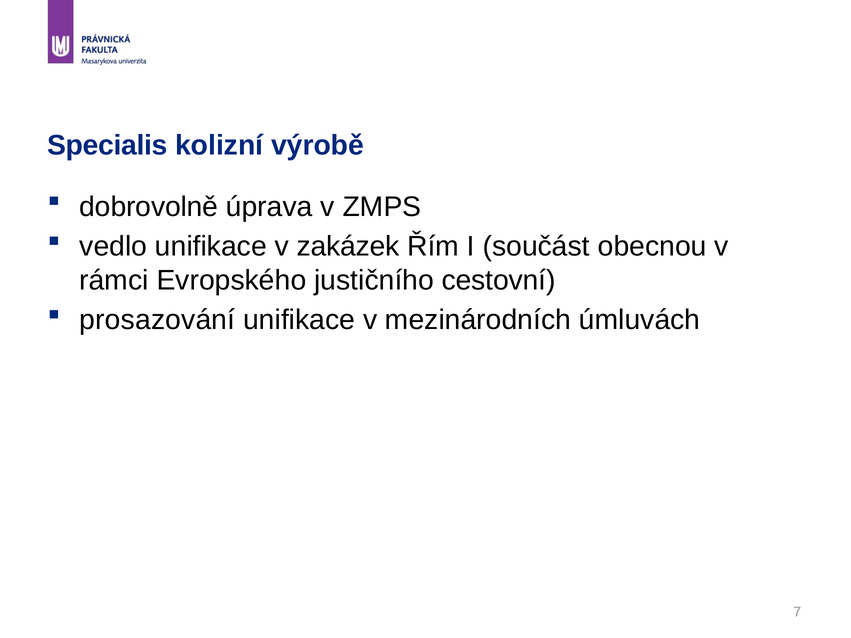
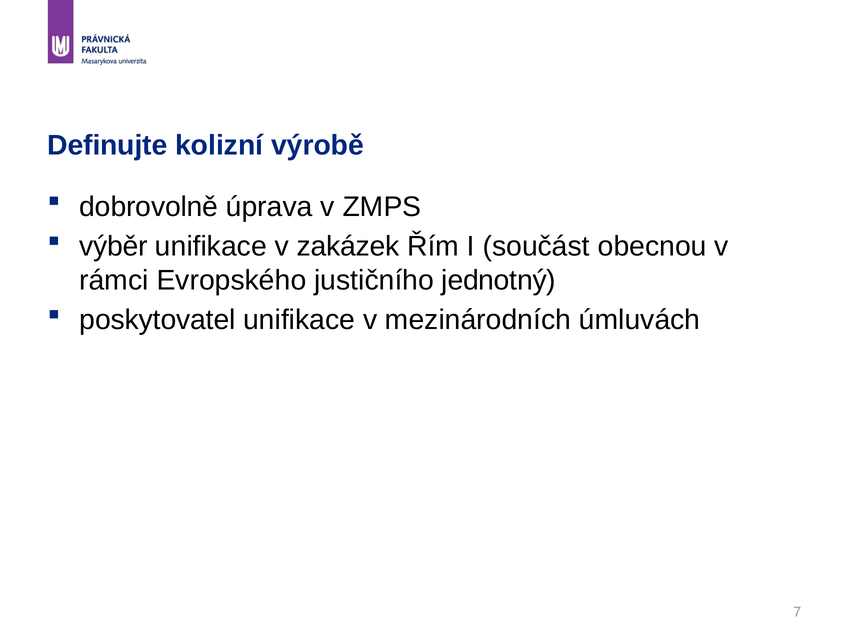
Specialis: Specialis -> Definujte
vedlo: vedlo -> výběr
cestovní: cestovní -> jednotný
prosazování: prosazování -> poskytovatel
